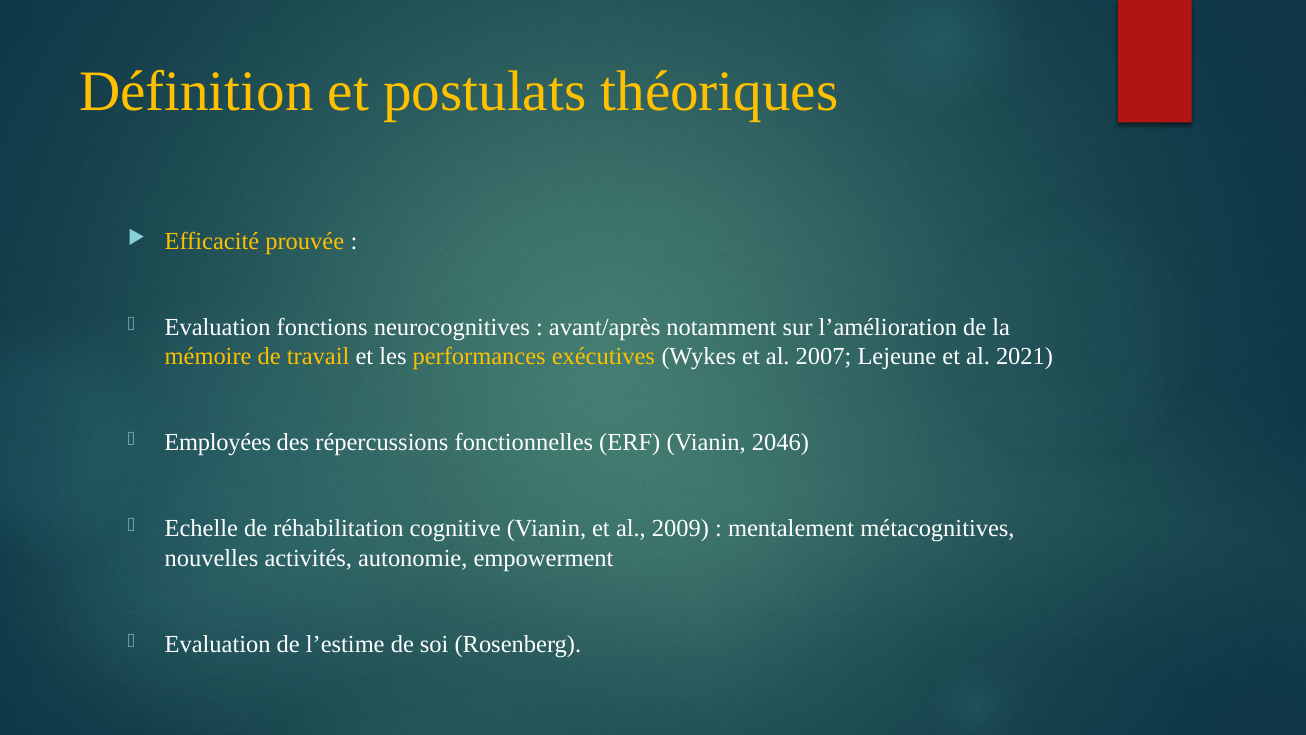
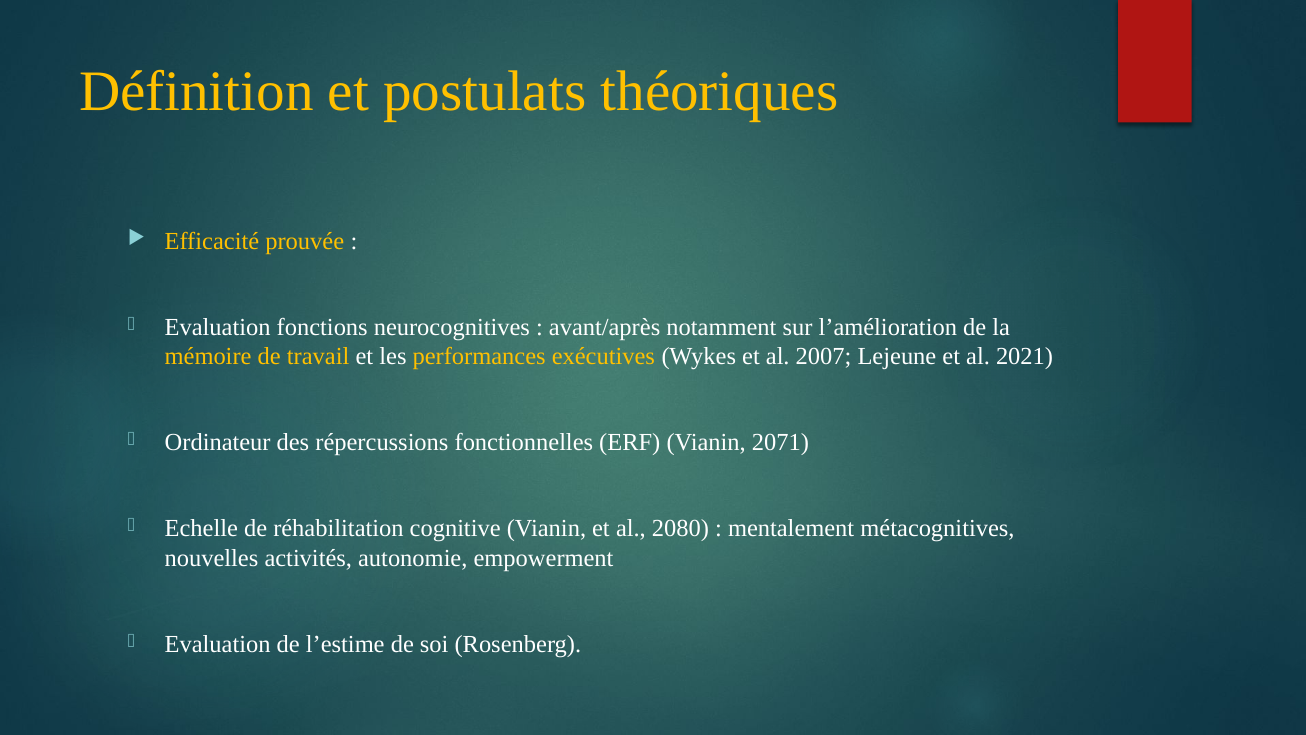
Employées: Employées -> Ordinateur
2046: 2046 -> 2071
2009: 2009 -> 2080
